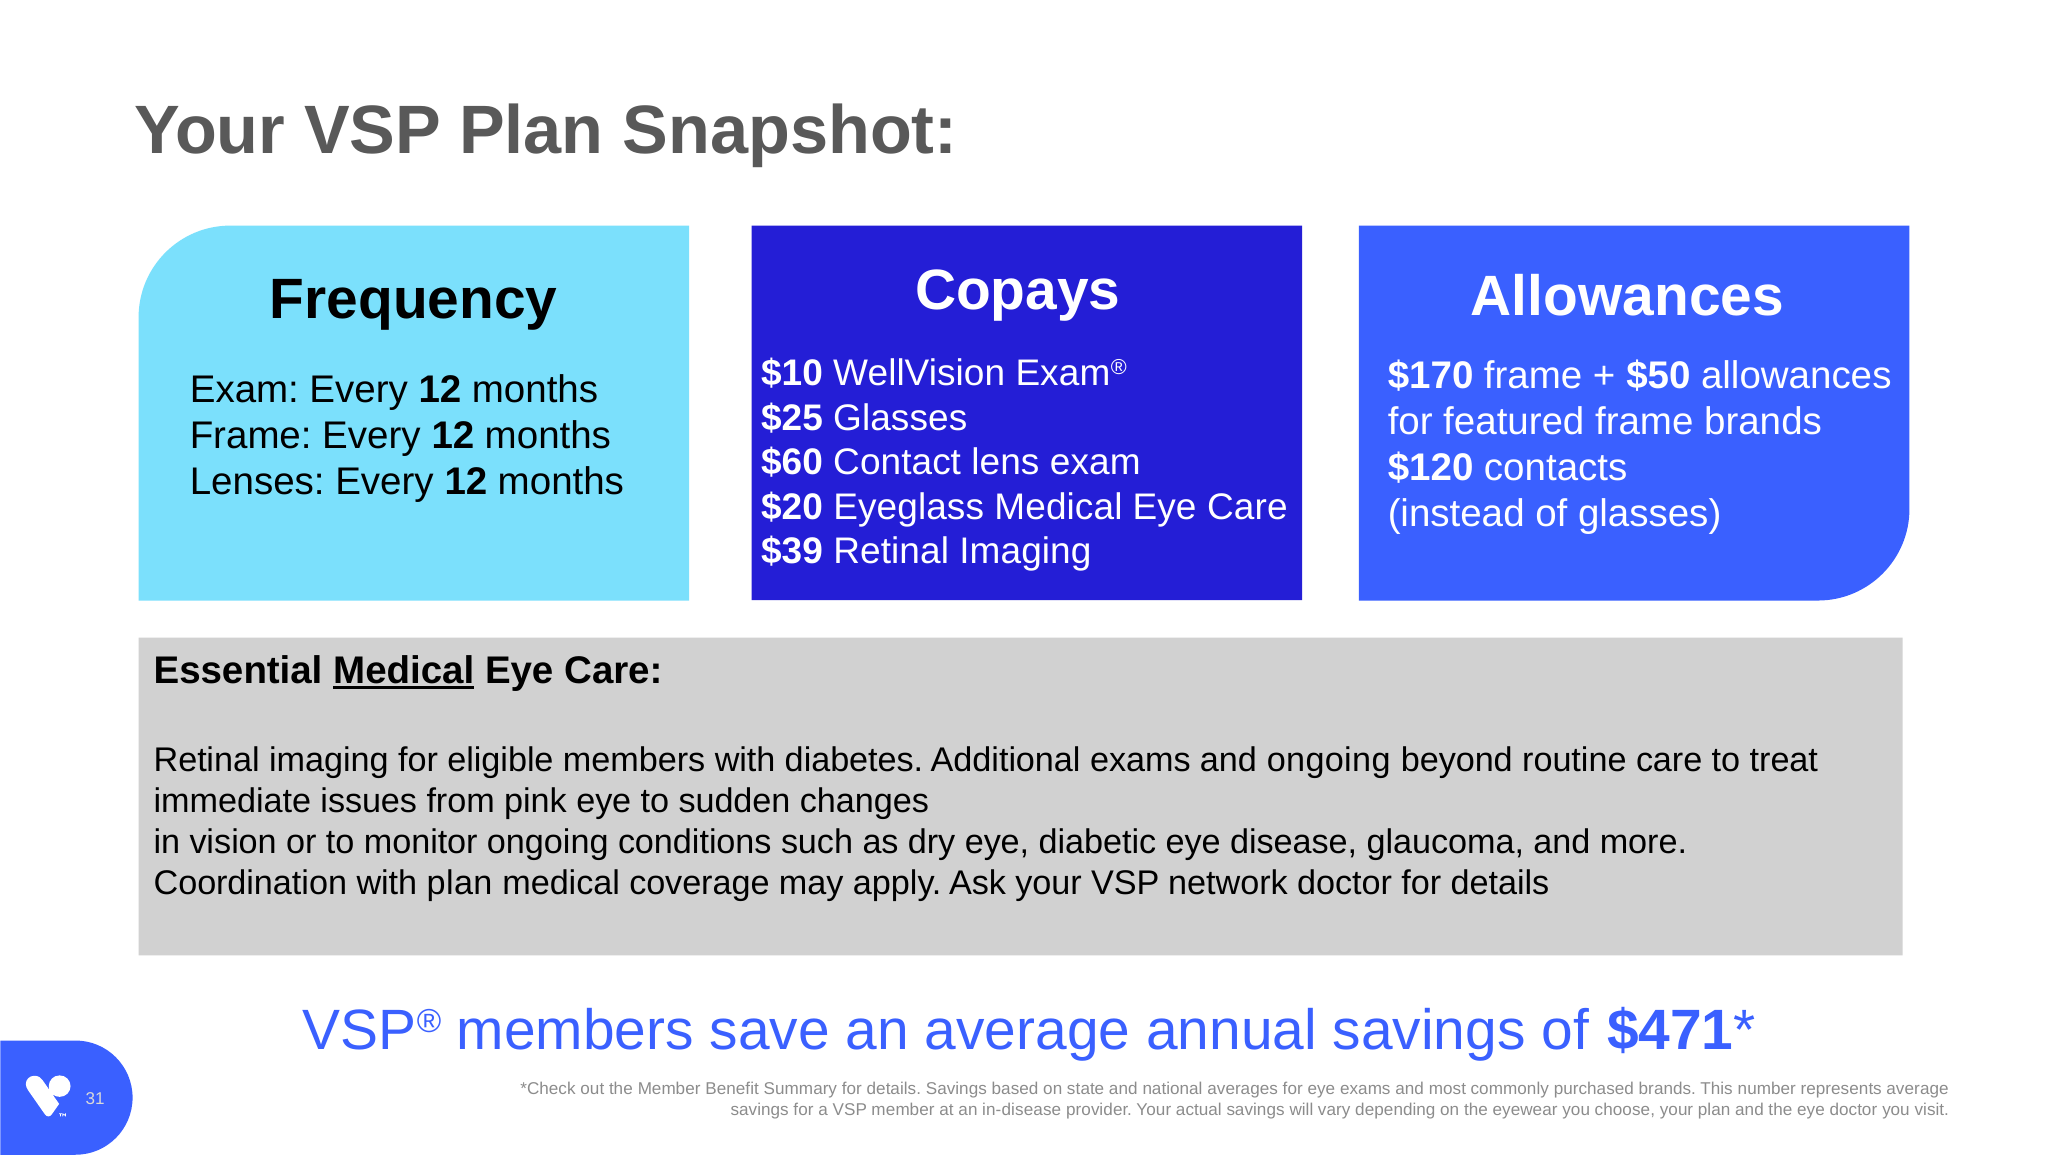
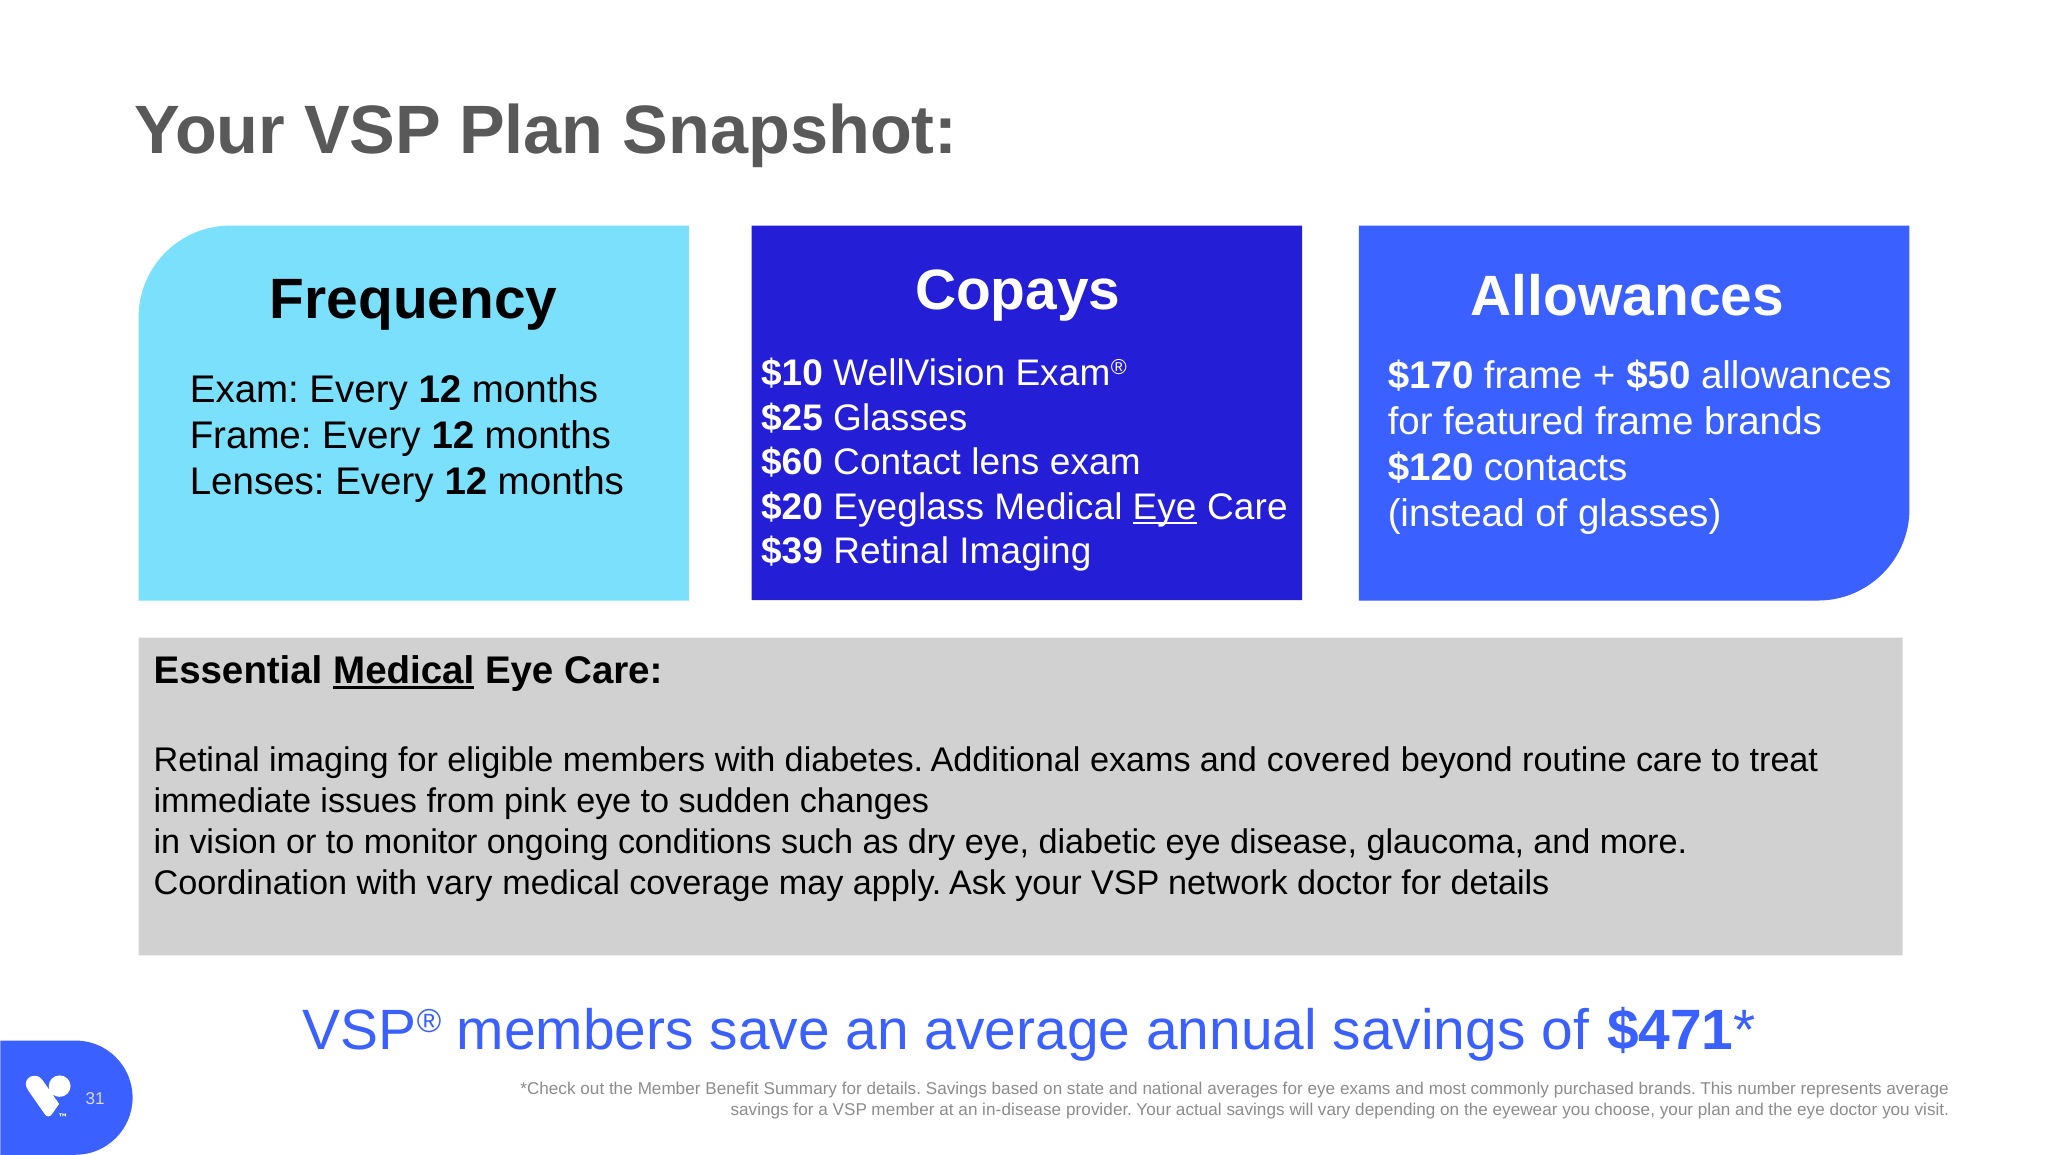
Eye at (1165, 507) underline: none -> present
and ongoing: ongoing -> covered
with plan: plan -> vary
